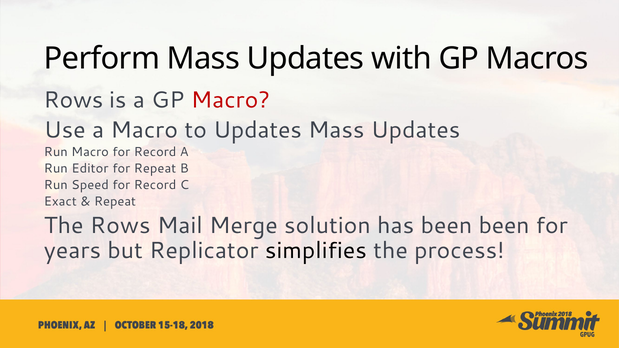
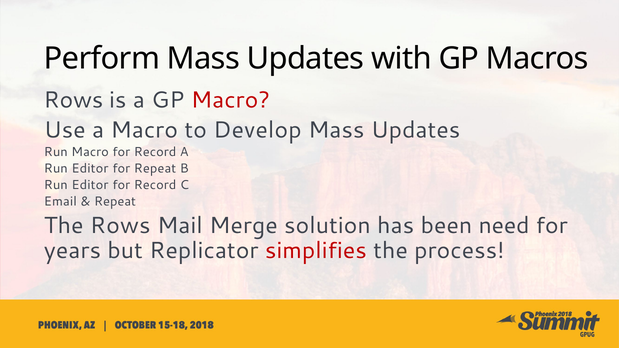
to Updates: Updates -> Develop
Speed at (90, 185): Speed -> Editor
Exact: Exact -> Email
been been: been -> need
simplifies colour: black -> red
